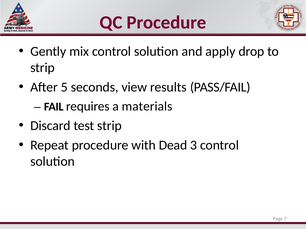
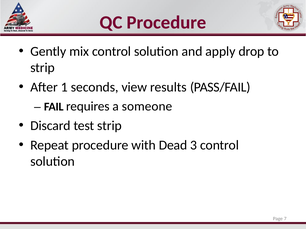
5: 5 -> 1
materials: materials -> someone
